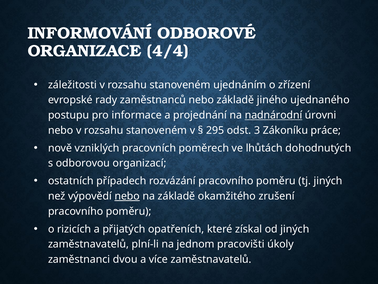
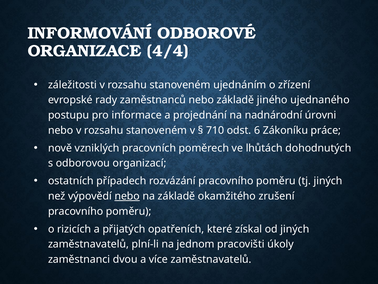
nadnárodní underline: present -> none
295: 295 -> 710
3: 3 -> 6
